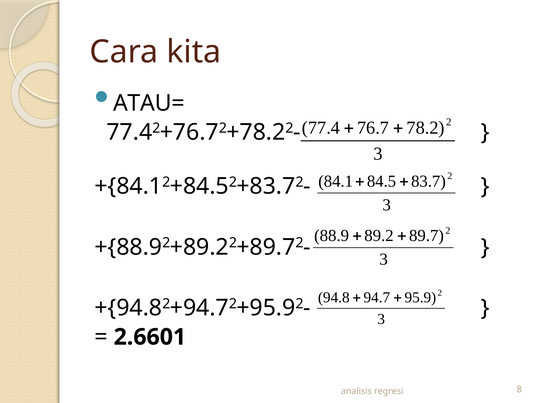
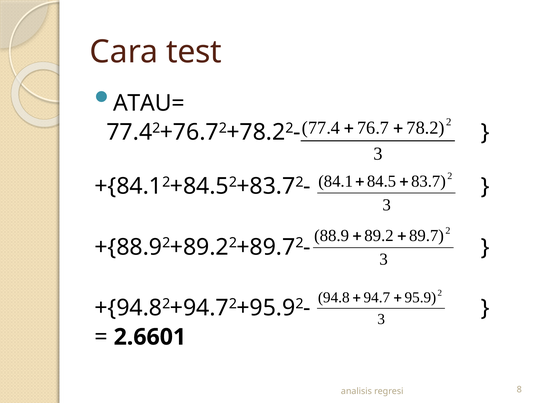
kita: kita -> test
